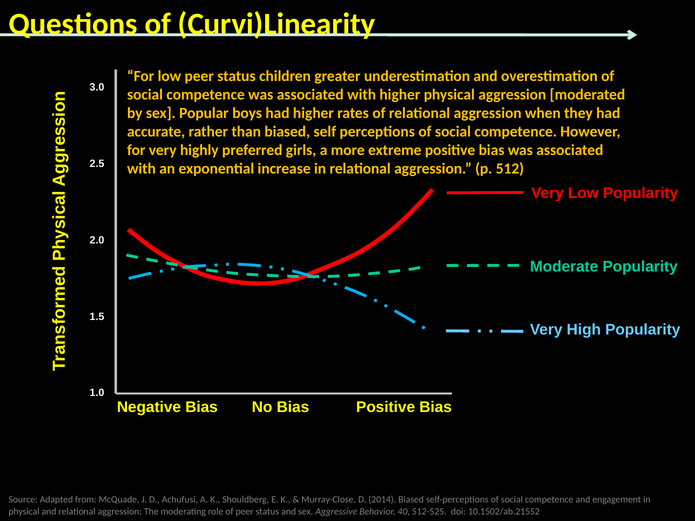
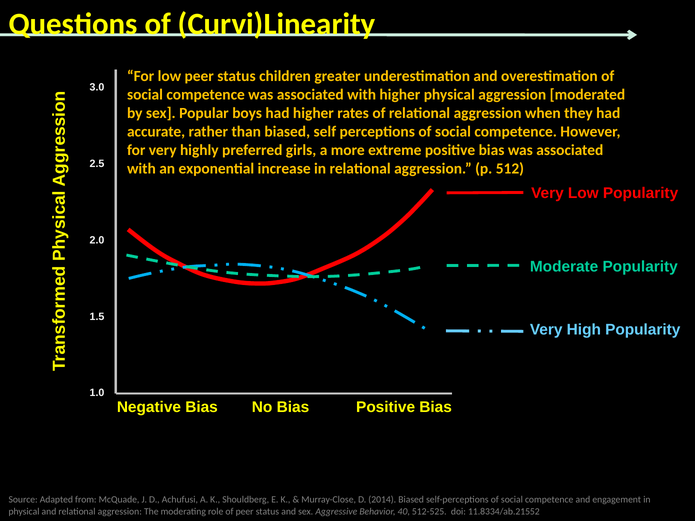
10.1502/ab.21552: 10.1502/ab.21552 -> 11.8334/ab.21552
